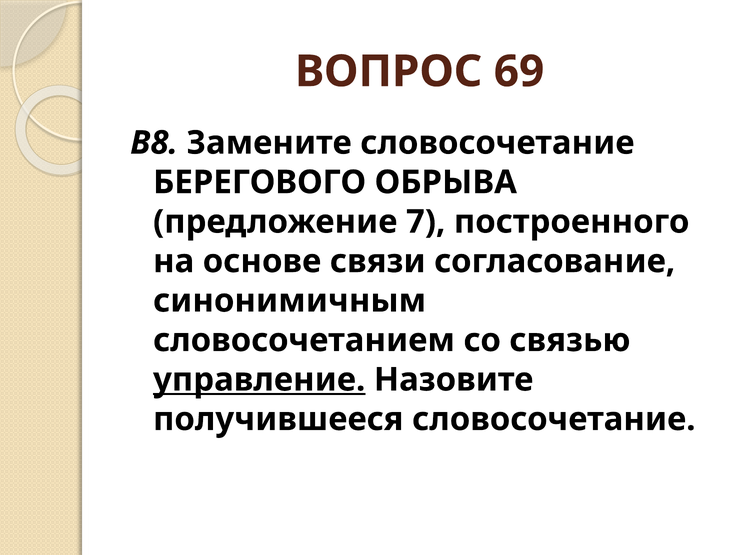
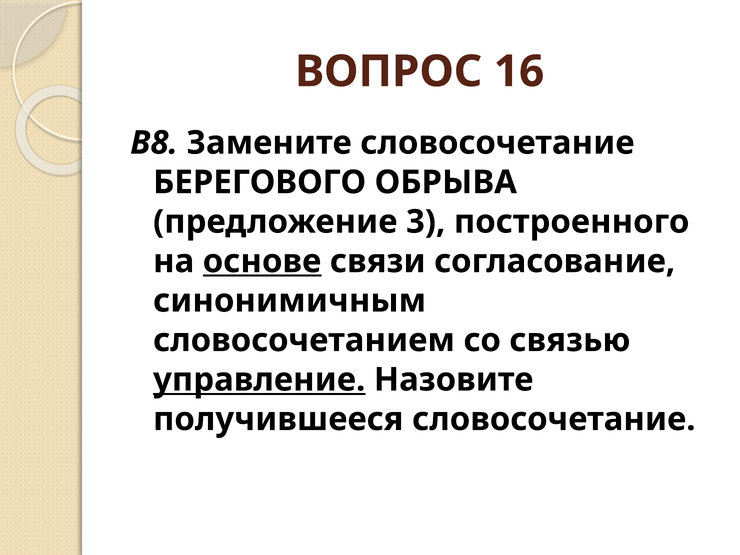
69: 69 -> 16
7: 7 -> 3
основе underline: none -> present
